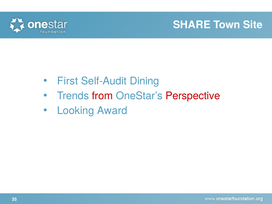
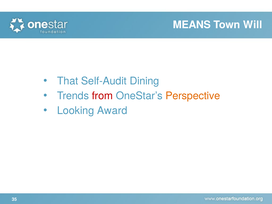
SHARE: SHARE -> MEANS
Site: Site -> Will
First: First -> That
Perspective colour: red -> orange
